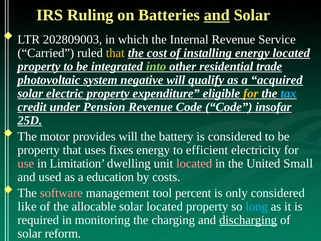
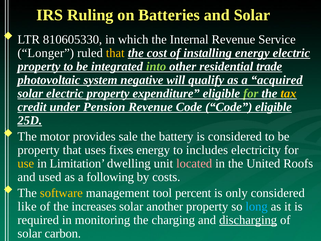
and at (217, 15) underline: present -> none
202809003: 202809003 -> 810605330
Carried: Carried -> Longer
energy located: located -> electric
for at (251, 93) colour: yellow -> light green
tax colour: light blue -> yellow
Code insofar: insofar -> eligible
provides will: will -> sale
efficient: efficient -> includes
use colour: pink -> yellow
Small: Small -> Roofs
education: education -> following
software colour: pink -> yellow
allocable: allocable -> increases
solar located: located -> another
reform: reform -> carbon
